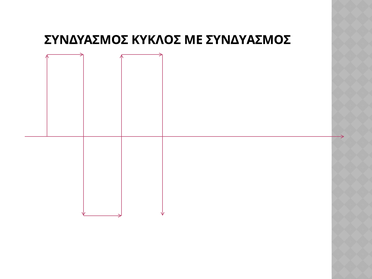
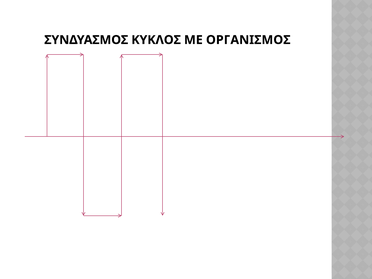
ΜΕ ΣΥΝΔΥΑΣΜΟΣ: ΣΥΝΔΥΑΣΜΟΣ -> ΟΡΓΑΝΙΣΜΟΣ
